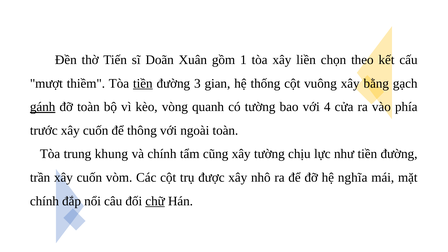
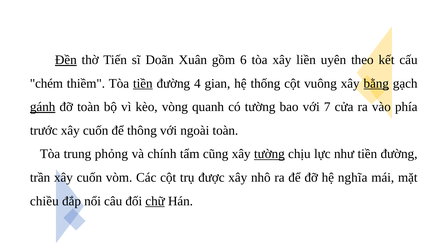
Đền underline: none -> present
1: 1 -> 6
chọn: chọn -> uyên
mượt: mượt -> chém
3: 3 -> 4
bằng underline: none -> present
4: 4 -> 7
khung: khung -> phỏng
tường at (269, 154) underline: none -> present
chính at (44, 201): chính -> chiều
